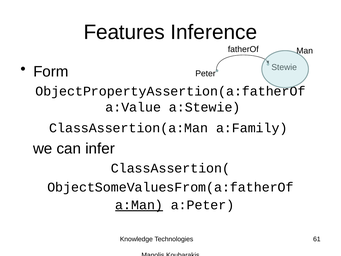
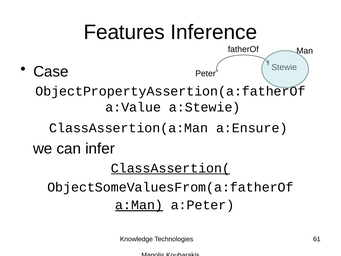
Form: Form -> Case
a:Family: a:Family -> a:Ensure
ClassAssertion( underline: none -> present
